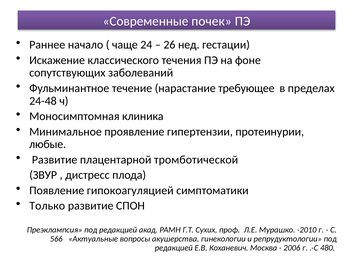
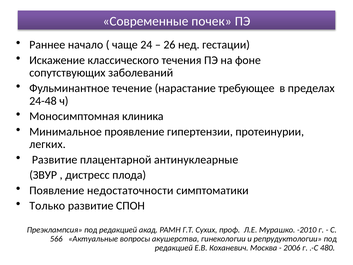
любые: любые -> легких
тромботической: тромботической -> антинуклеарные
гипокоагуляцией: гипокоагуляцией -> недостаточности
